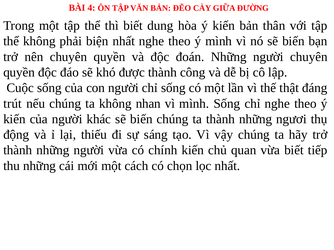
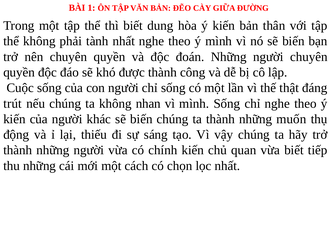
4: 4 -> 1
biện: biện -> tành
ngươi: ngươi -> muốn
